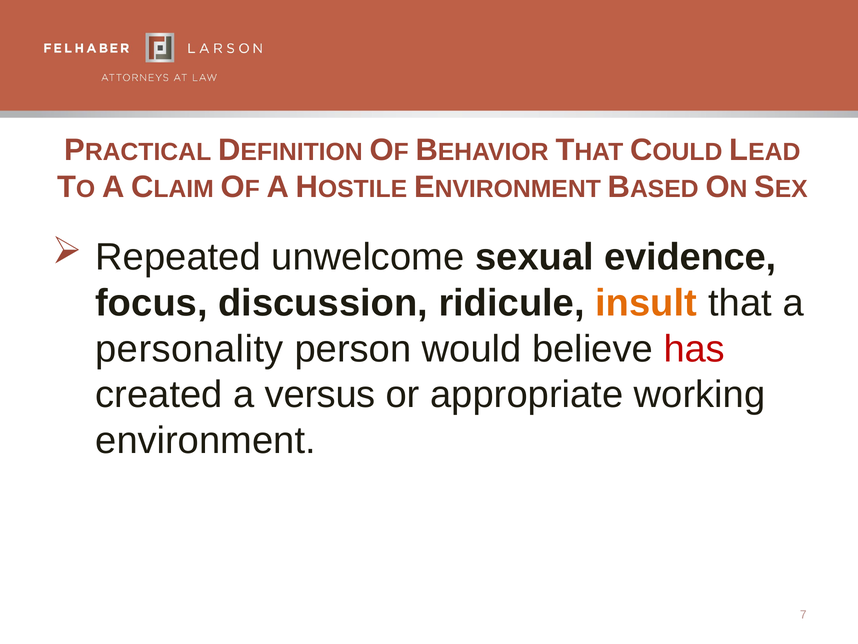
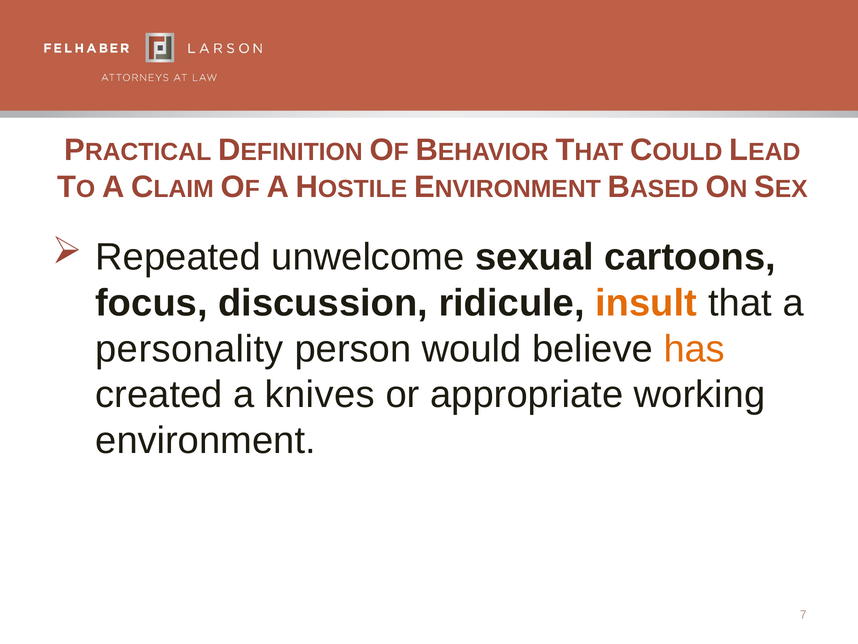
evidence: evidence -> cartoons
has colour: red -> orange
versus: versus -> knives
